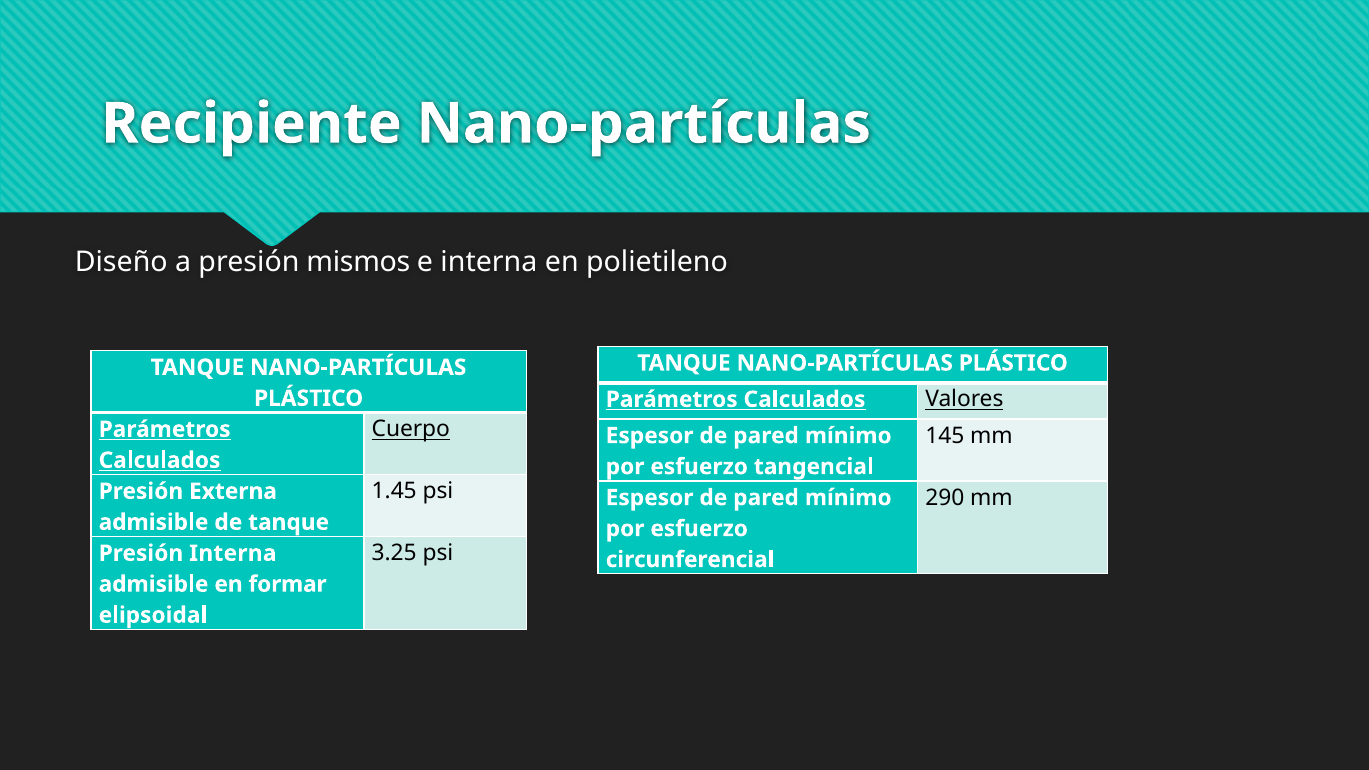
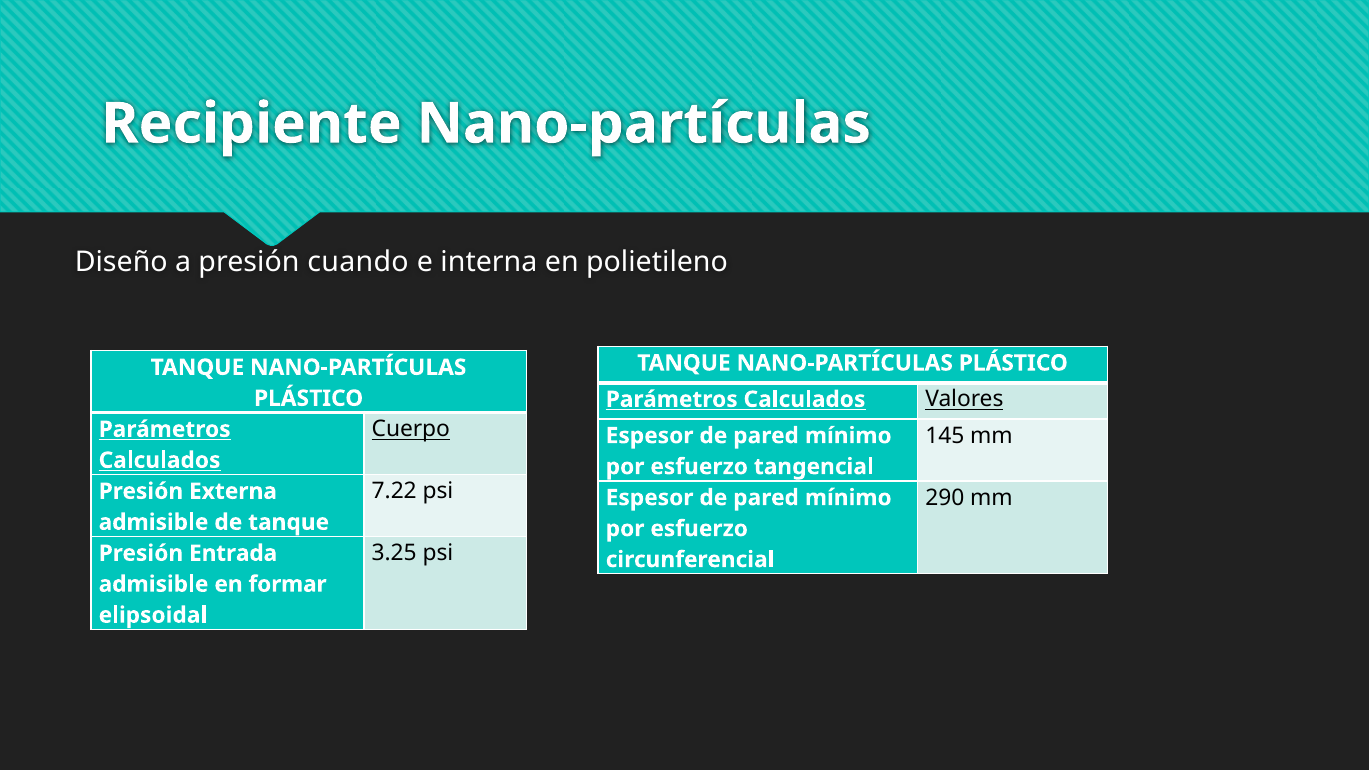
mismos: mismos -> cuando
1.45: 1.45 -> 7.22
Presión Interna: Interna -> Entrada
